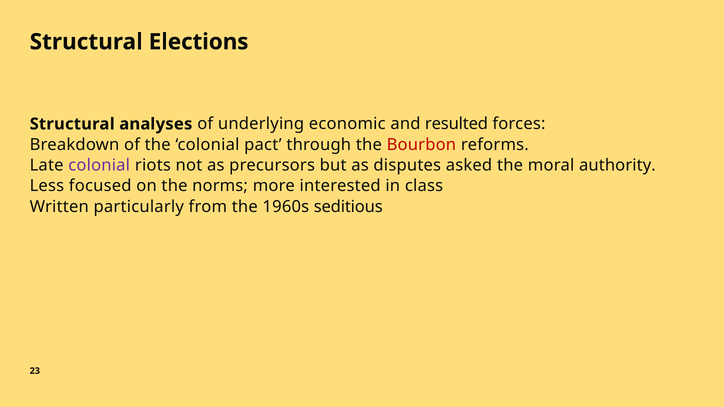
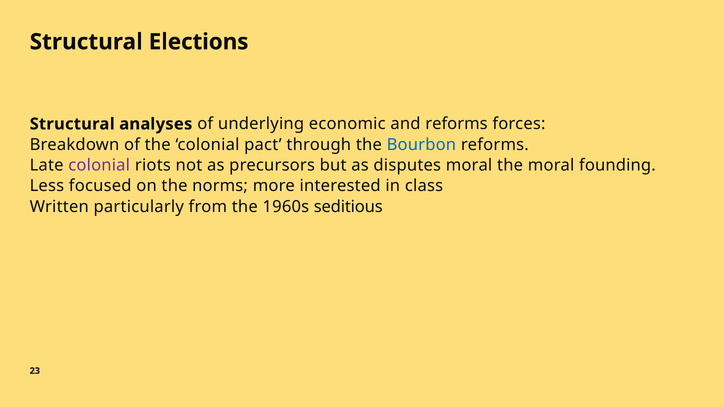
and resulted: resulted -> reforms
Bourbon colour: red -> blue
disputes asked: asked -> moral
authority: authority -> founding
